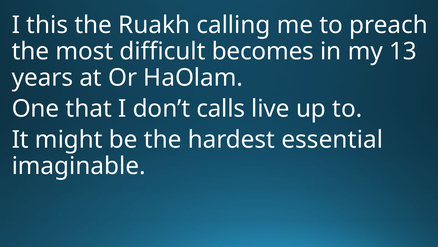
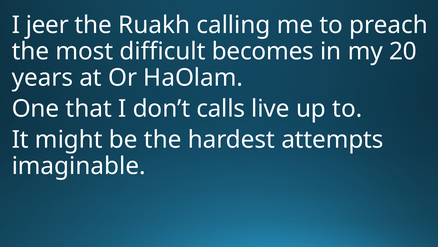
this: this -> jeer
13: 13 -> 20
essential: essential -> attempts
